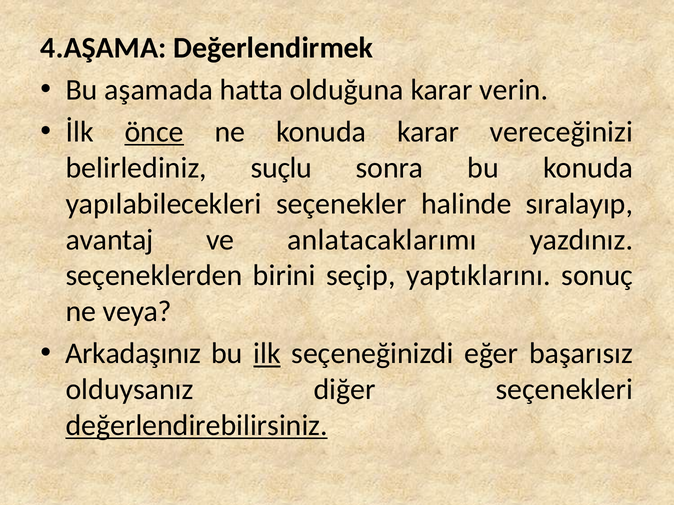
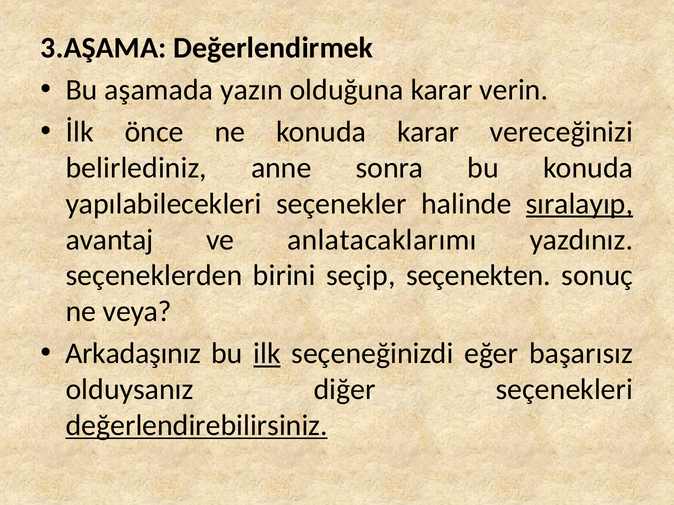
4.AŞAMA: 4.AŞAMA -> 3.AŞAMA
hatta: hatta -> yazın
önce underline: present -> none
suçlu: suçlu -> anne
sıralayıp underline: none -> present
yaptıklarını: yaptıklarını -> seçenekten
